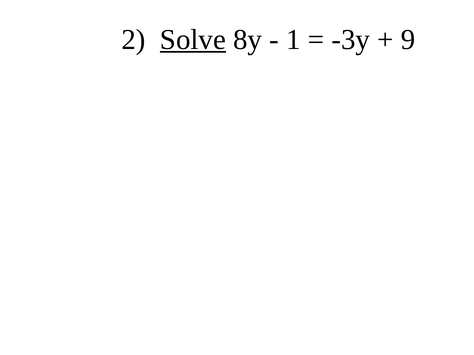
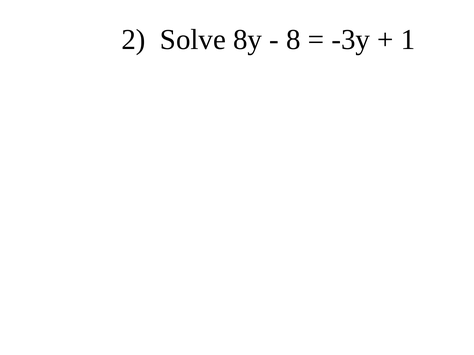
Solve underline: present -> none
1: 1 -> 8
9: 9 -> 1
